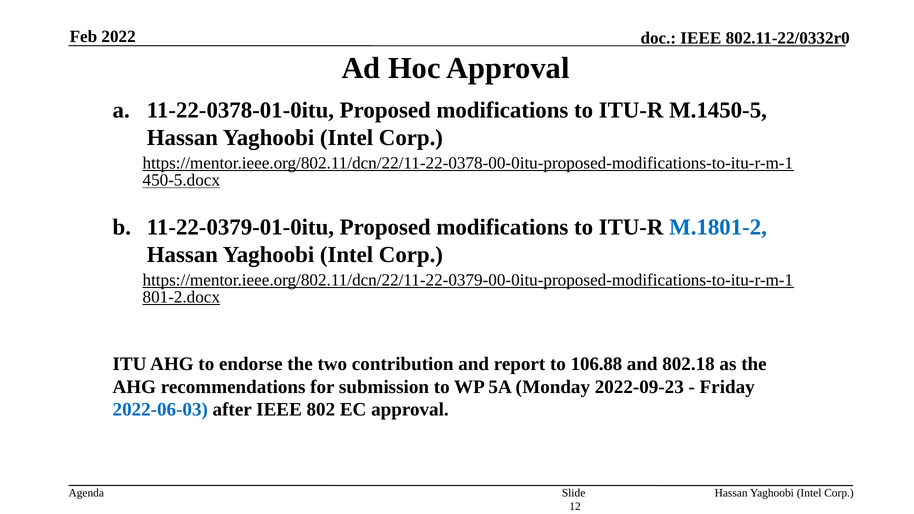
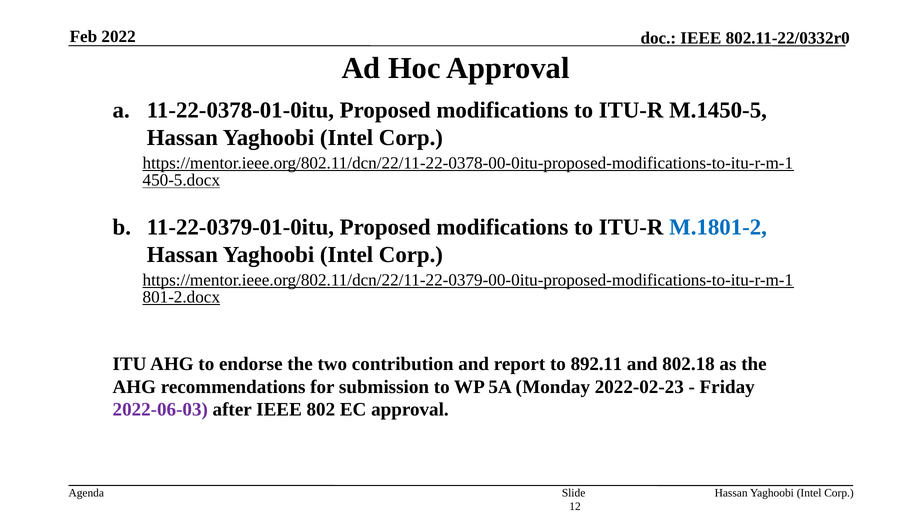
106.88: 106.88 -> 892.11
2022-09-23: 2022-09-23 -> 2022-02-23
2022-06-03 colour: blue -> purple
